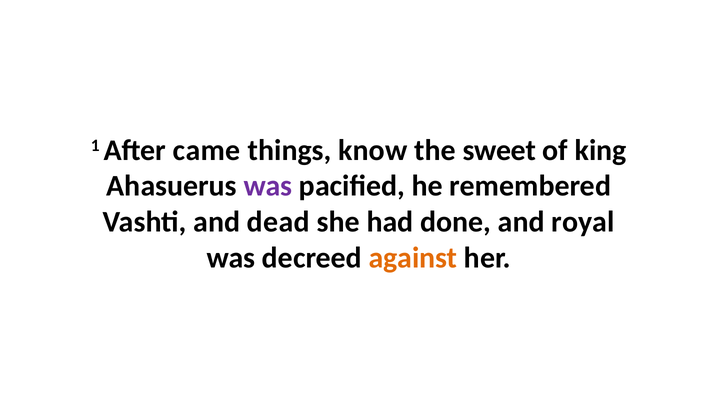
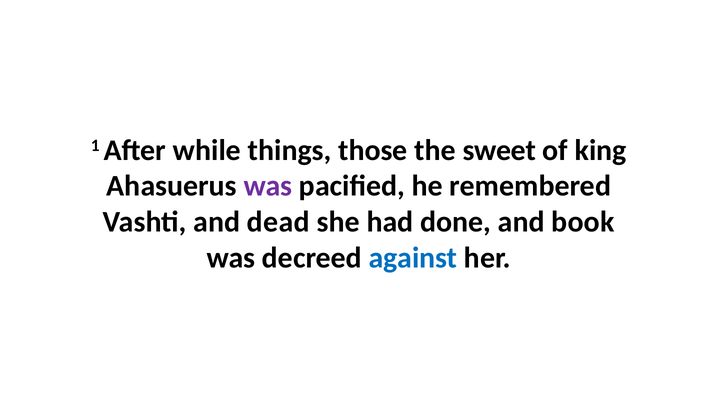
came: came -> while
know: know -> those
royal: royal -> book
against colour: orange -> blue
